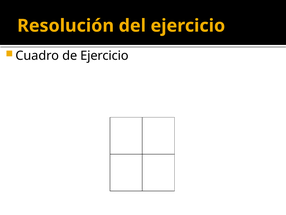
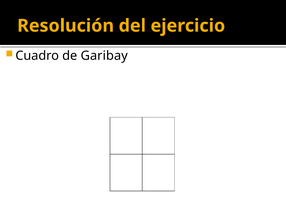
de Ejercicio: Ejercicio -> Garibay
